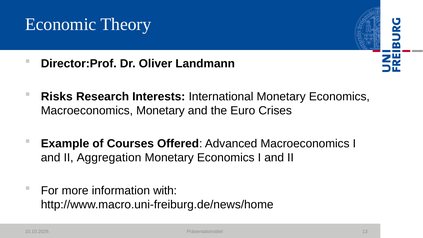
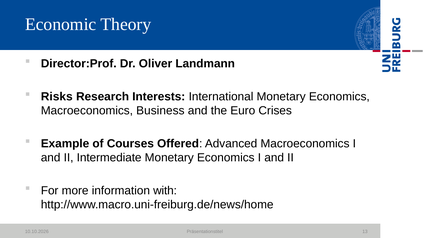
Macroeconomics Monetary: Monetary -> Business
Aggregation: Aggregation -> Intermediate
